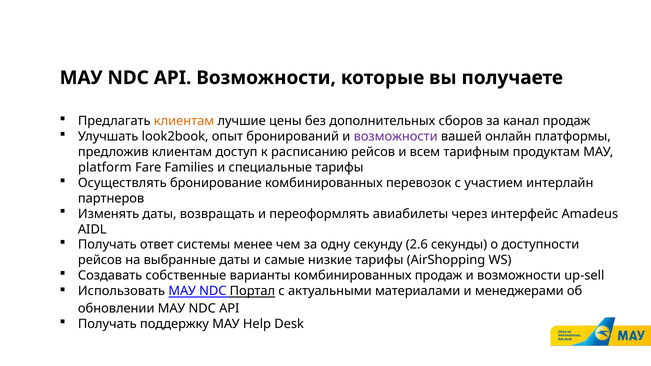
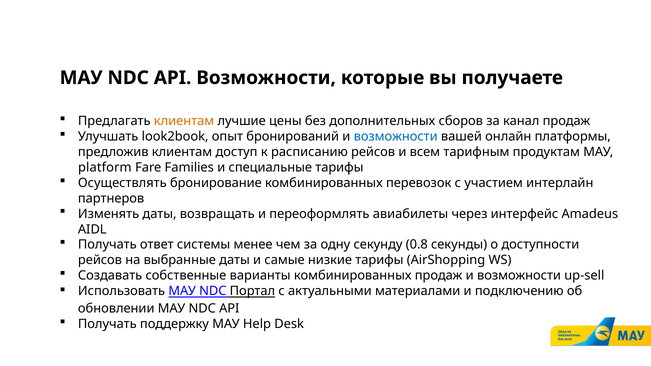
возможности at (396, 137) colour: purple -> blue
2.6: 2.6 -> 0.8
менеджерами: менеджерами -> подключению
